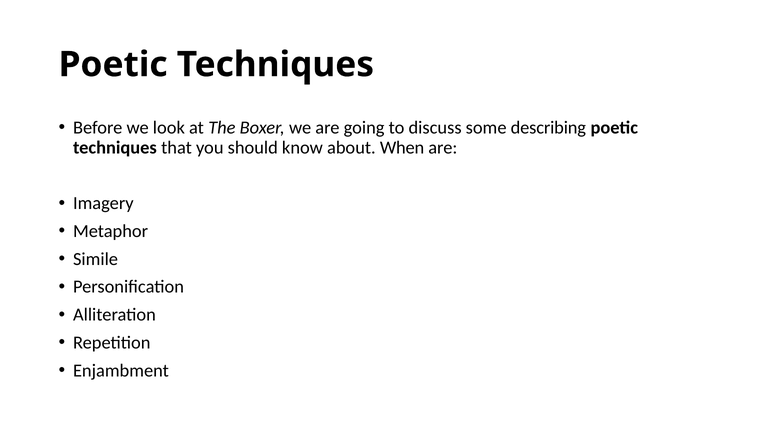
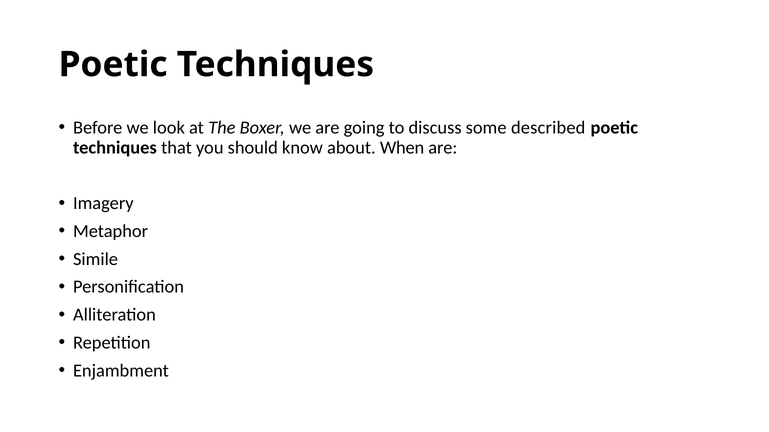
describing: describing -> described
